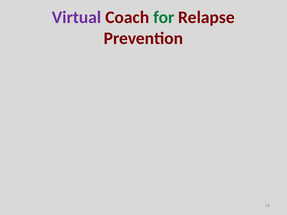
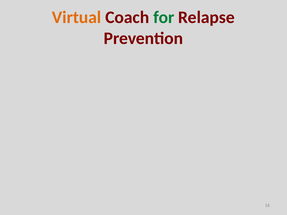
Virtual colour: purple -> orange
